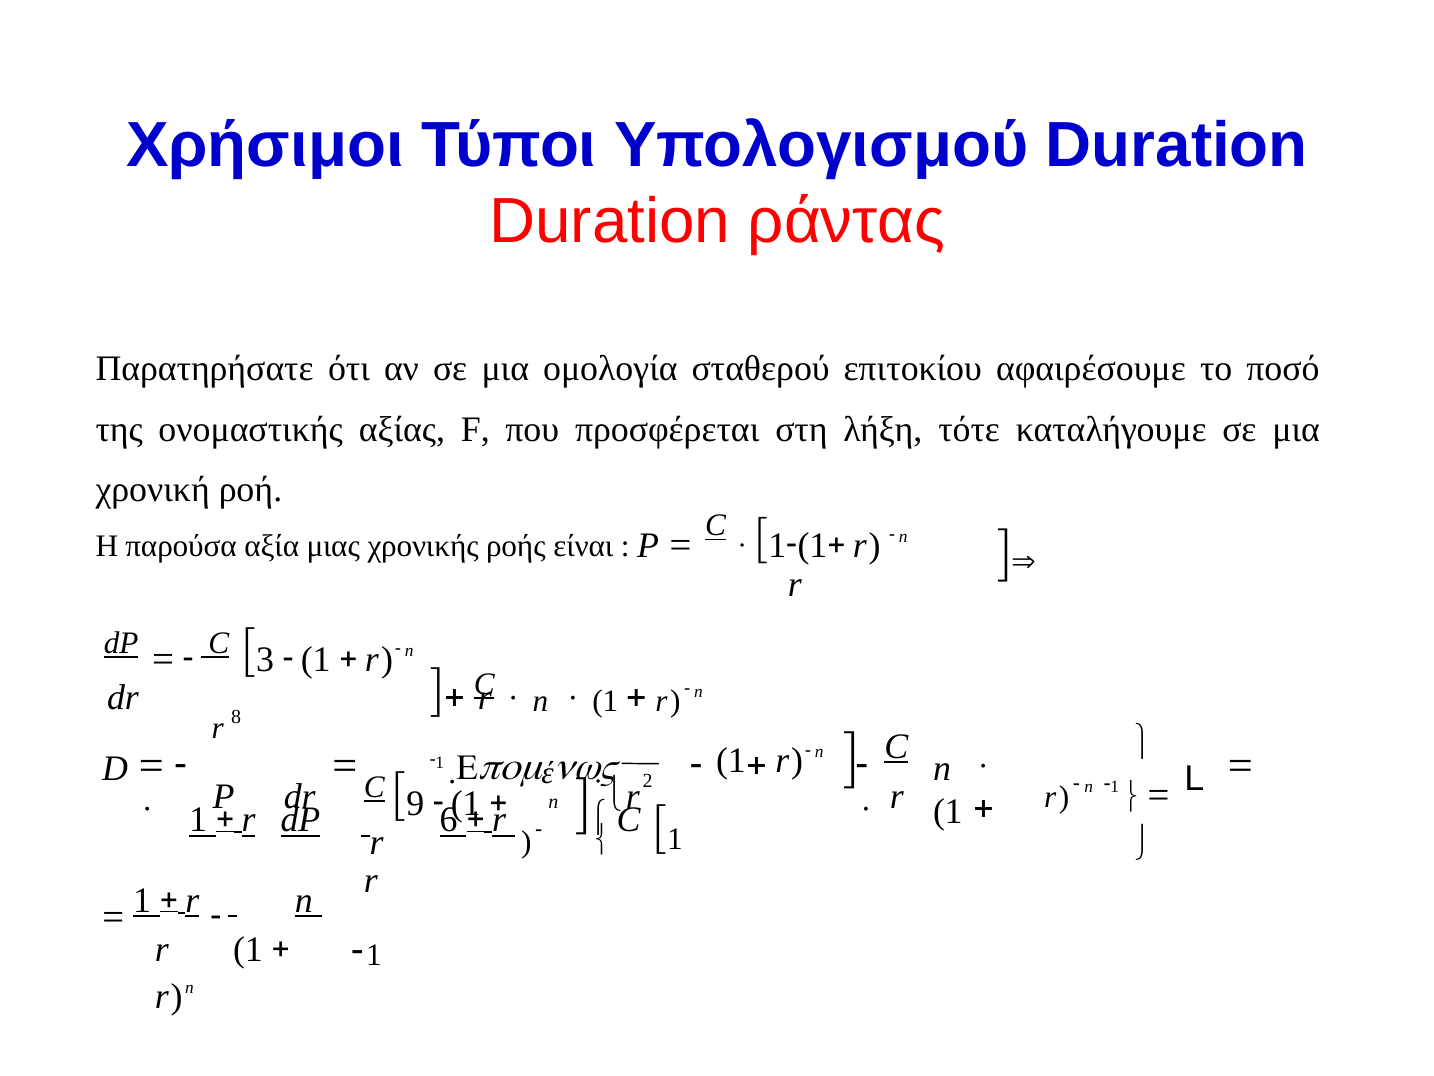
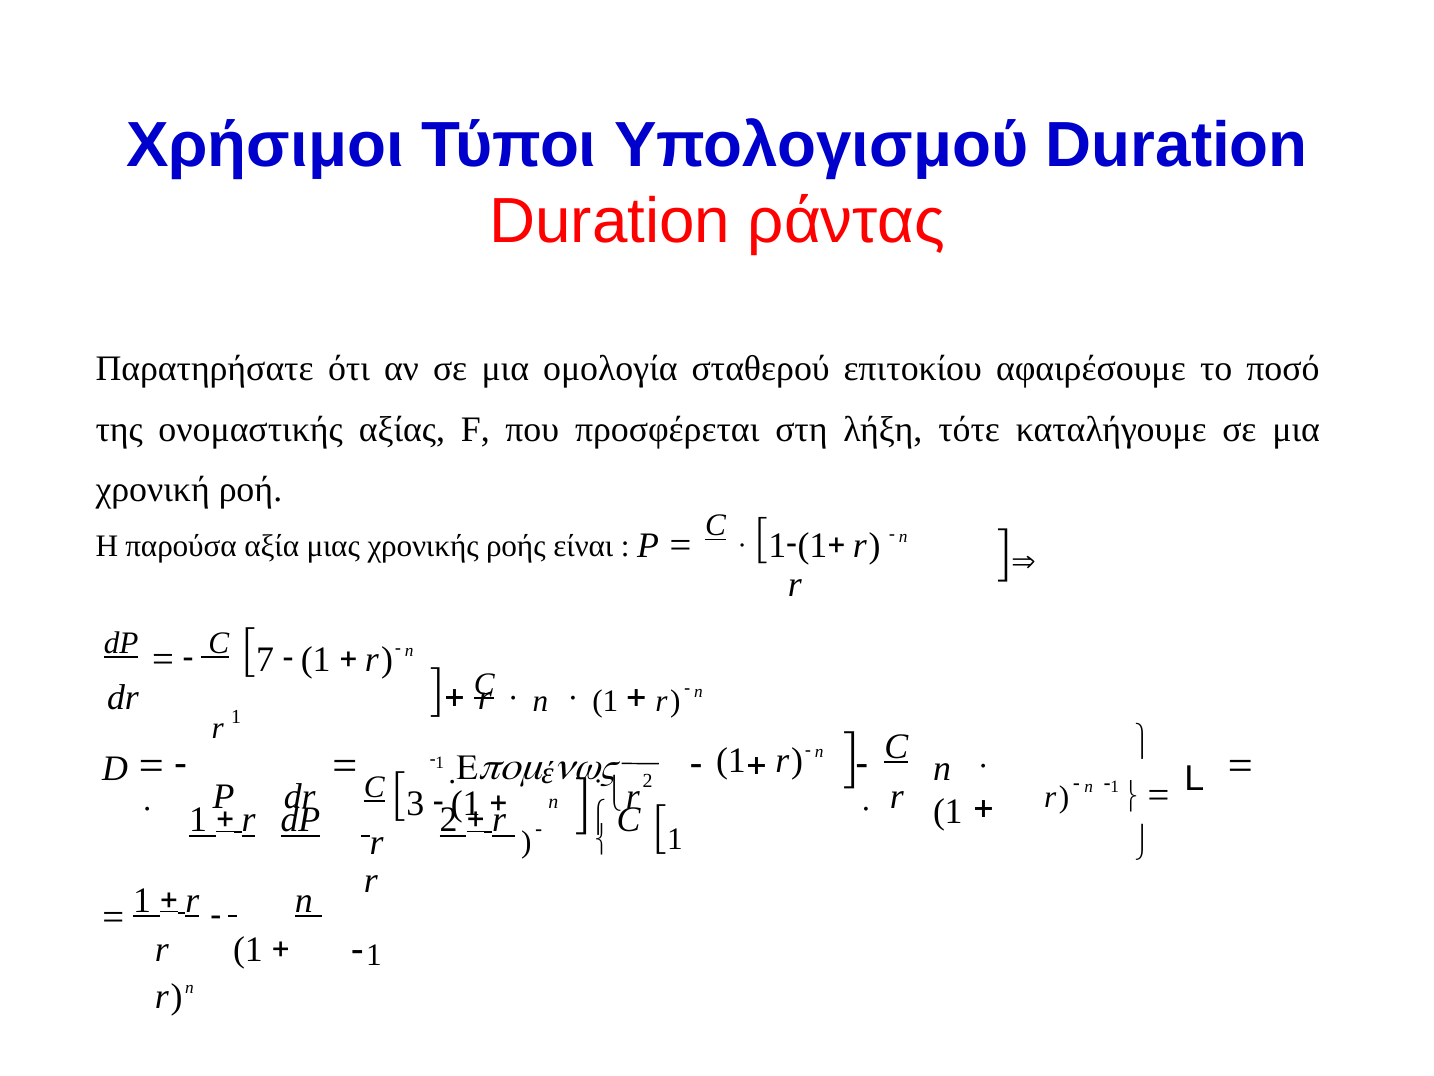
3: 3 -> 7
8 at (236, 717): 8 -> 1
9: 9 -> 3
dP 6: 6 -> 2
